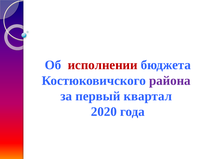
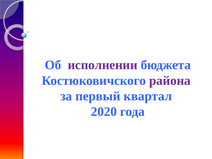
исполнении colour: red -> purple
